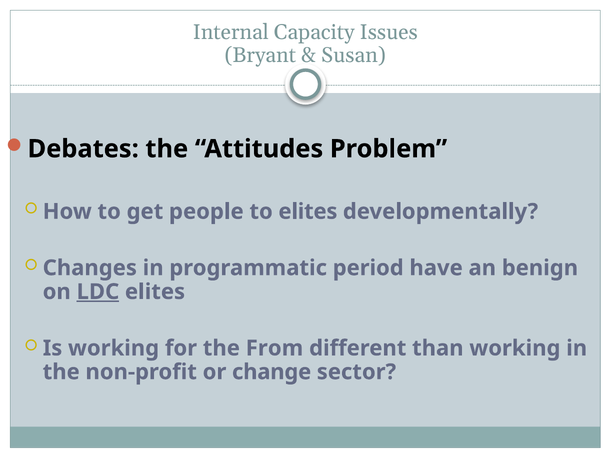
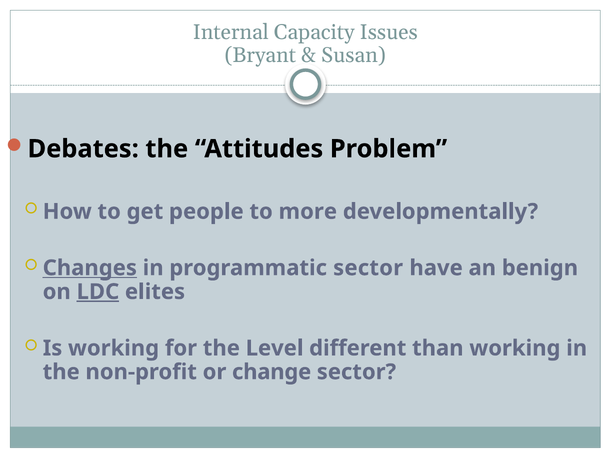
to elites: elites -> more
Changes underline: none -> present
programmatic period: period -> sector
From: From -> Level
